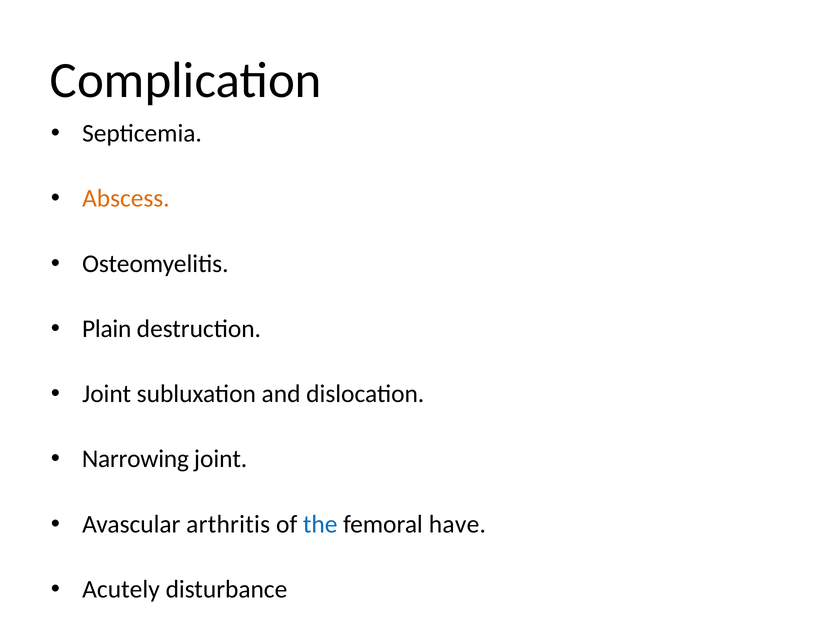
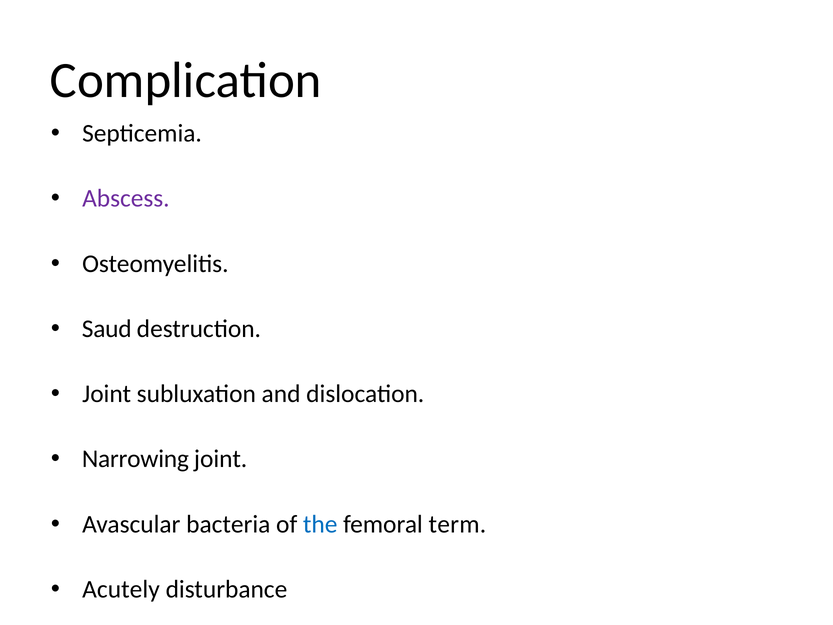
Abscess colour: orange -> purple
Plain: Plain -> Saud
arthritis: arthritis -> bacteria
have: have -> term
